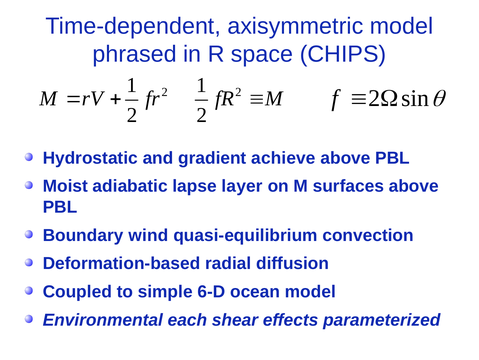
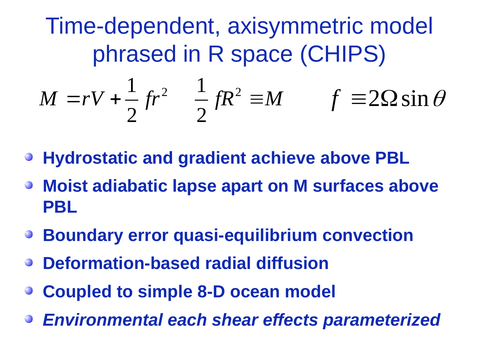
layer: layer -> apart
wind: wind -> error
6-D: 6-D -> 8-D
